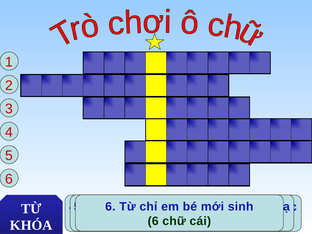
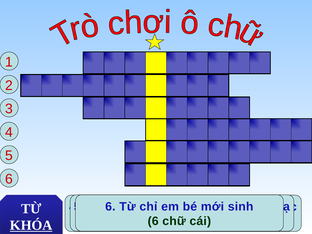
KHÓA underline: none -> present
